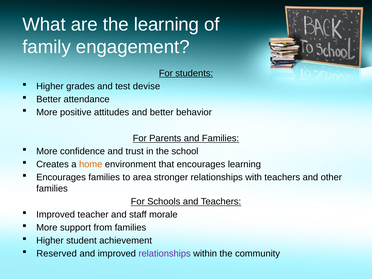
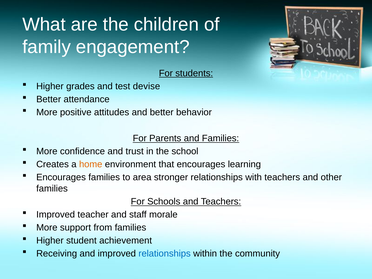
the learning: learning -> children
Reserved: Reserved -> Receiving
relationships at (165, 254) colour: purple -> blue
